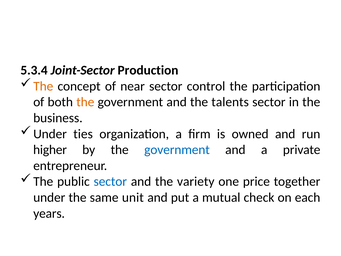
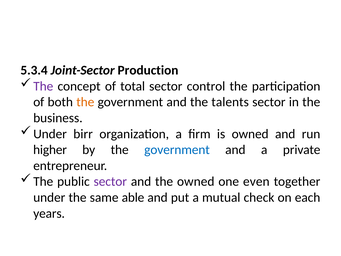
The at (43, 86) colour: orange -> purple
near: near -> total
ties: ties -> birr
sector at (110, 181) colour: blue -> purple
the variety: variety -> owned
price: price -> even
unit: unit -> able
